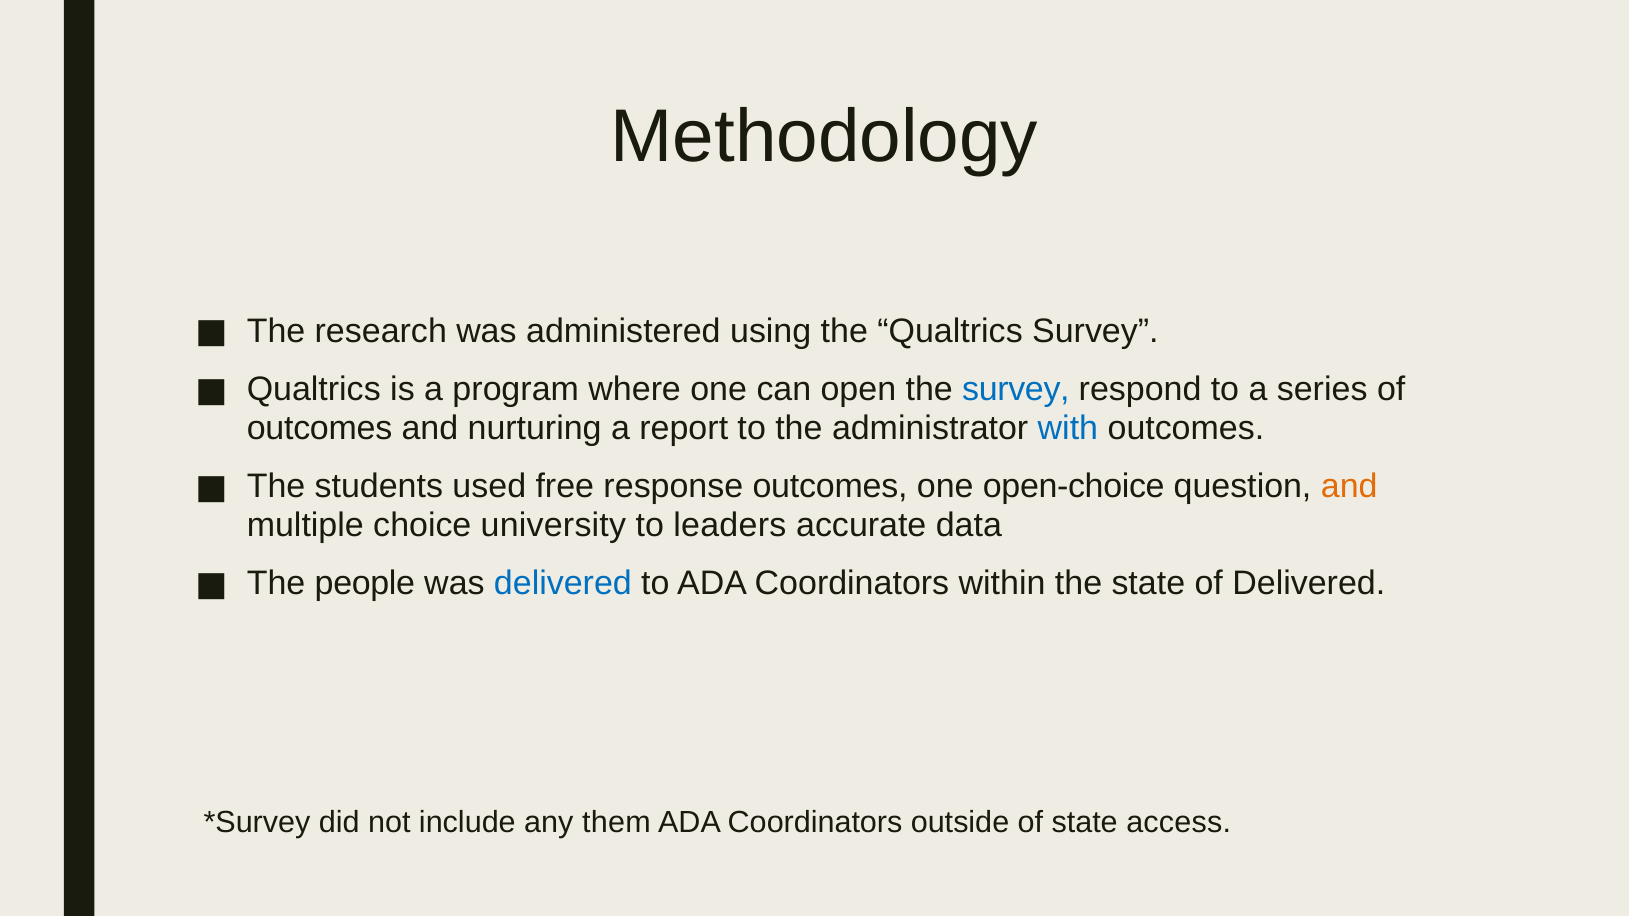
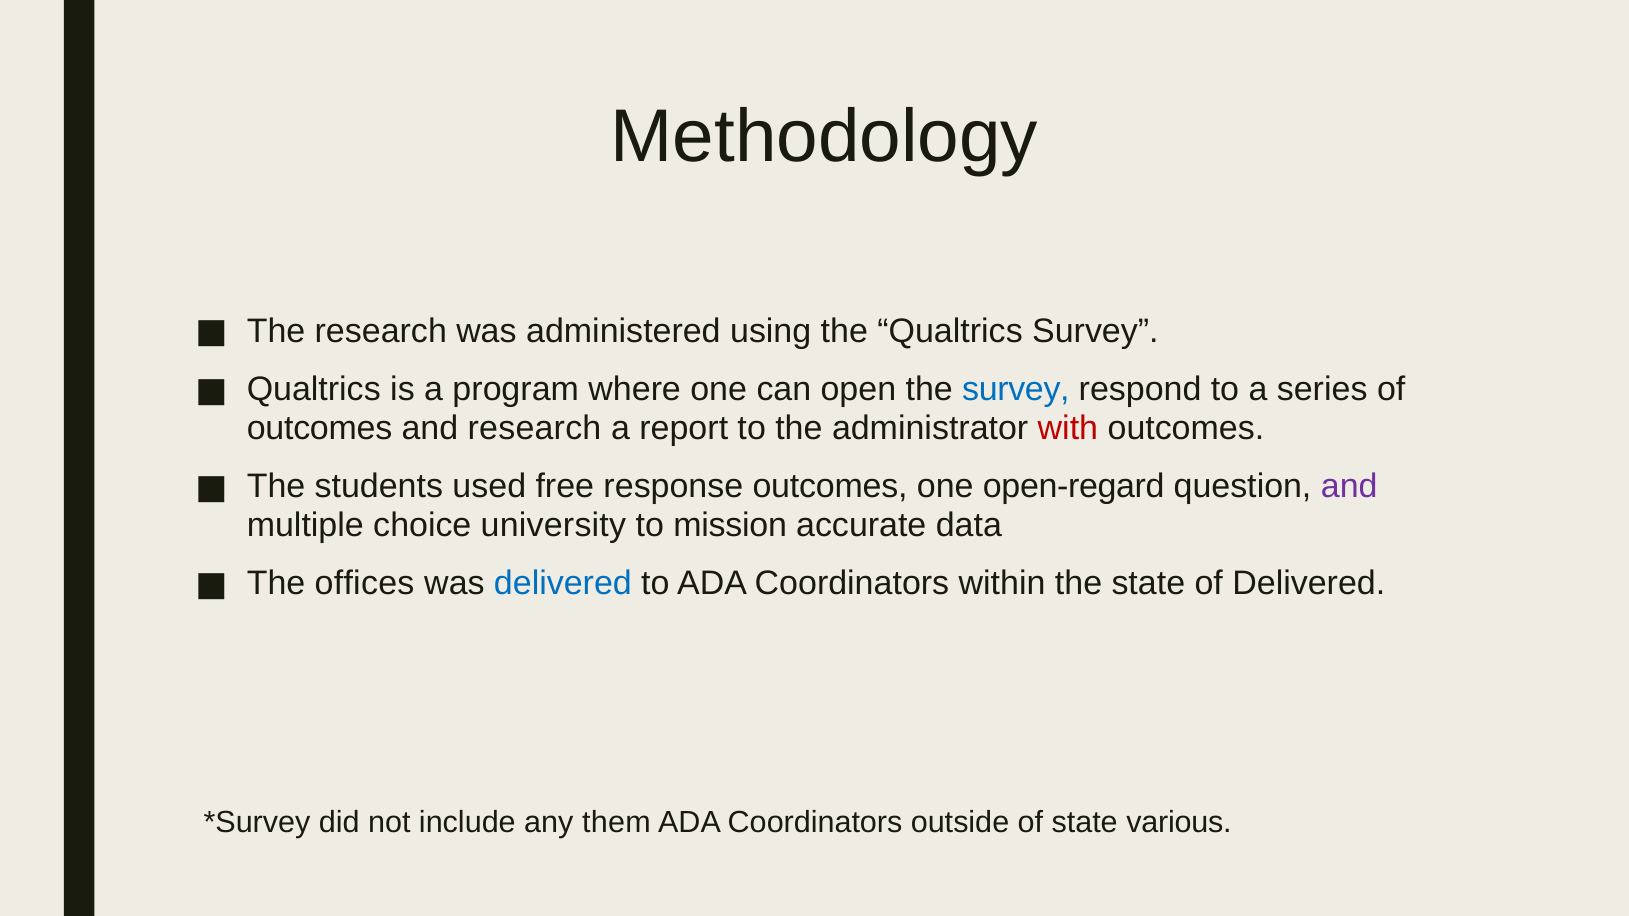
and nurturing: nurturing -> research
with colour: blue -> red
open-choice: open-choice -> open-regard
and at (1349, 487) colour: orange -> purple
leaders: leaders -> mission
people: people -> offices
access: access -> various
